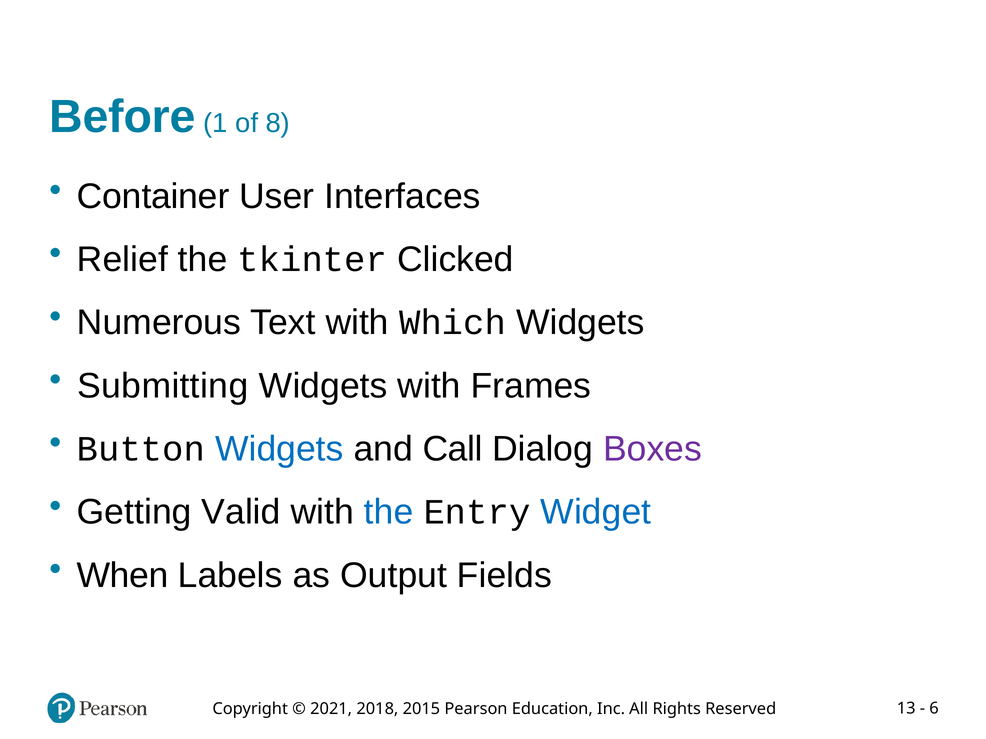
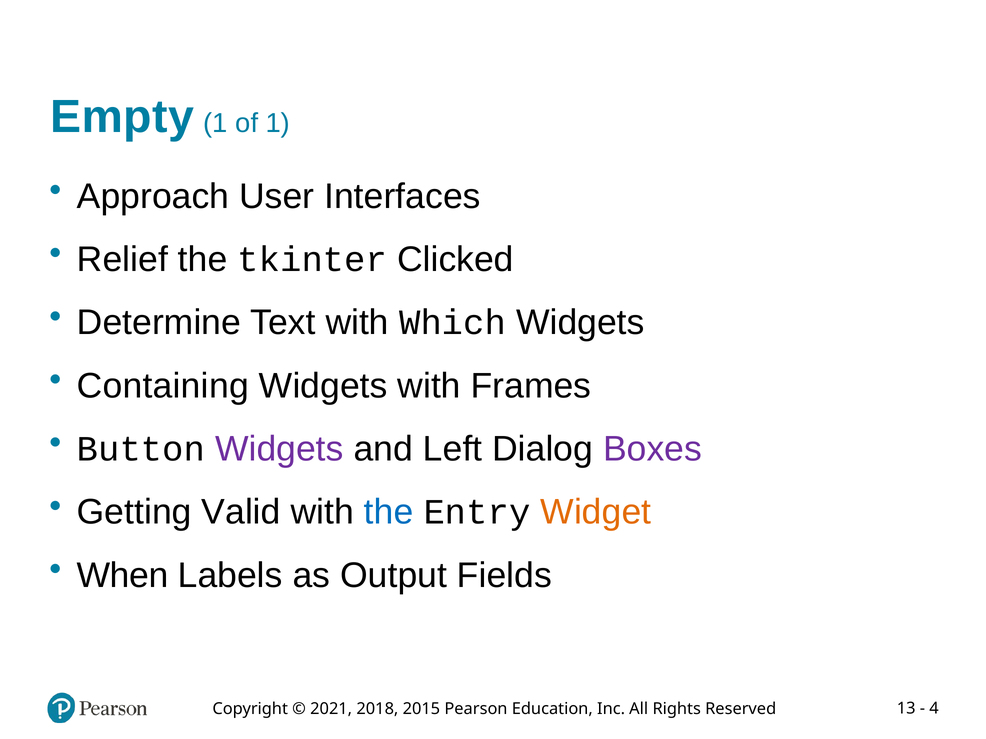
Before: Before -> Empty
of 8: 8 -> 1
Container: Container -> Approach
Numerous: Numerous -> Determine
Submitting: Submitting -> Containing
Widgets at (279, 449) colour: blue -> purple
Call: Call -> Left
Widget colour: blue -> orange
6: 6 -> 4
